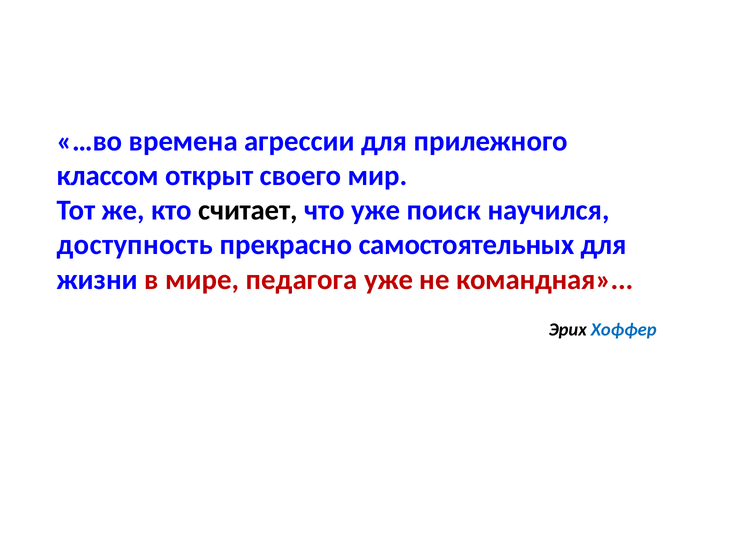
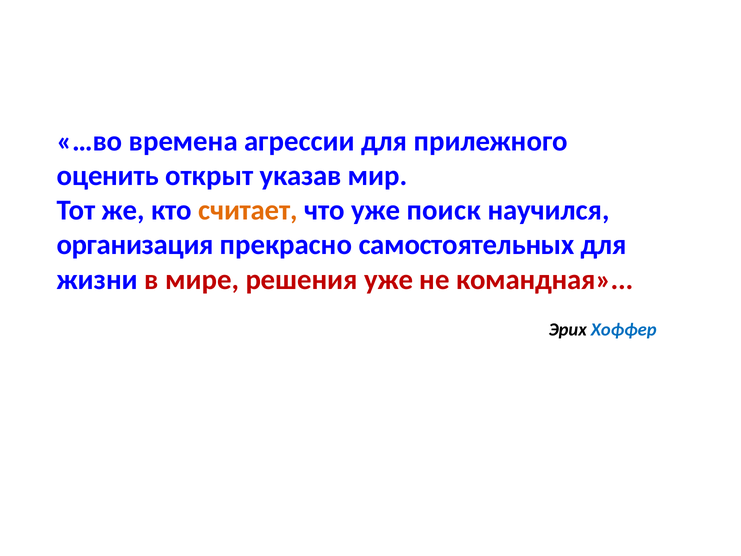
классом: классом -> оценить
своего: своего -> указав
считает colour: black -> orange
доступность: доступность -> организация
педагога: педагога -> решения
